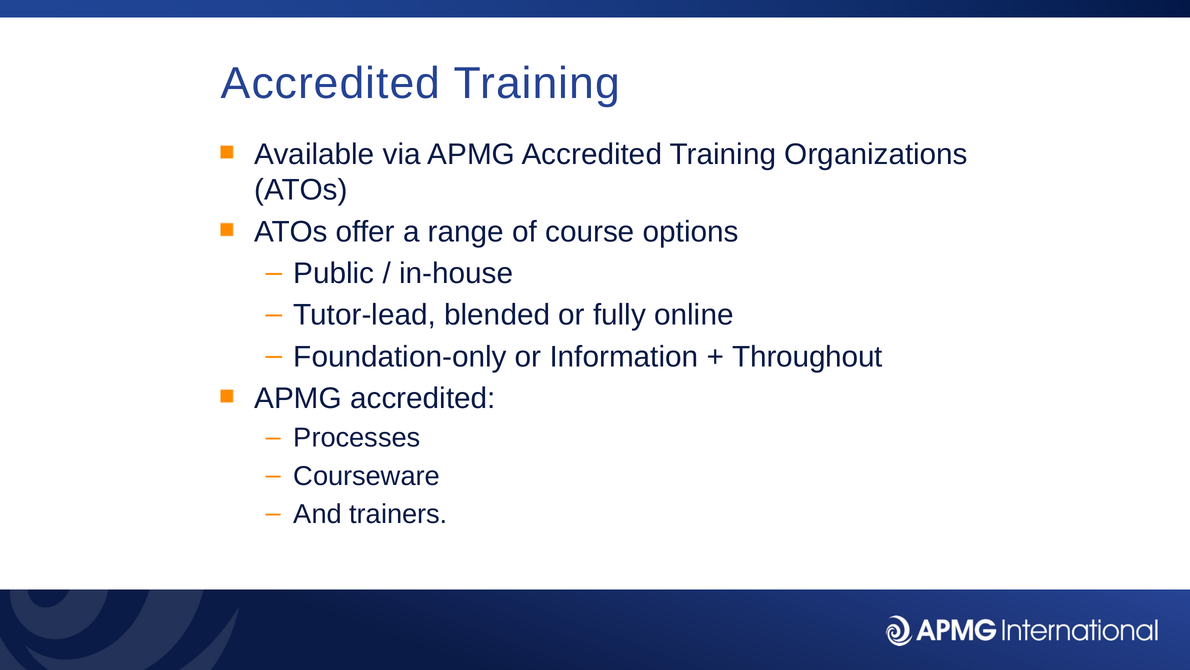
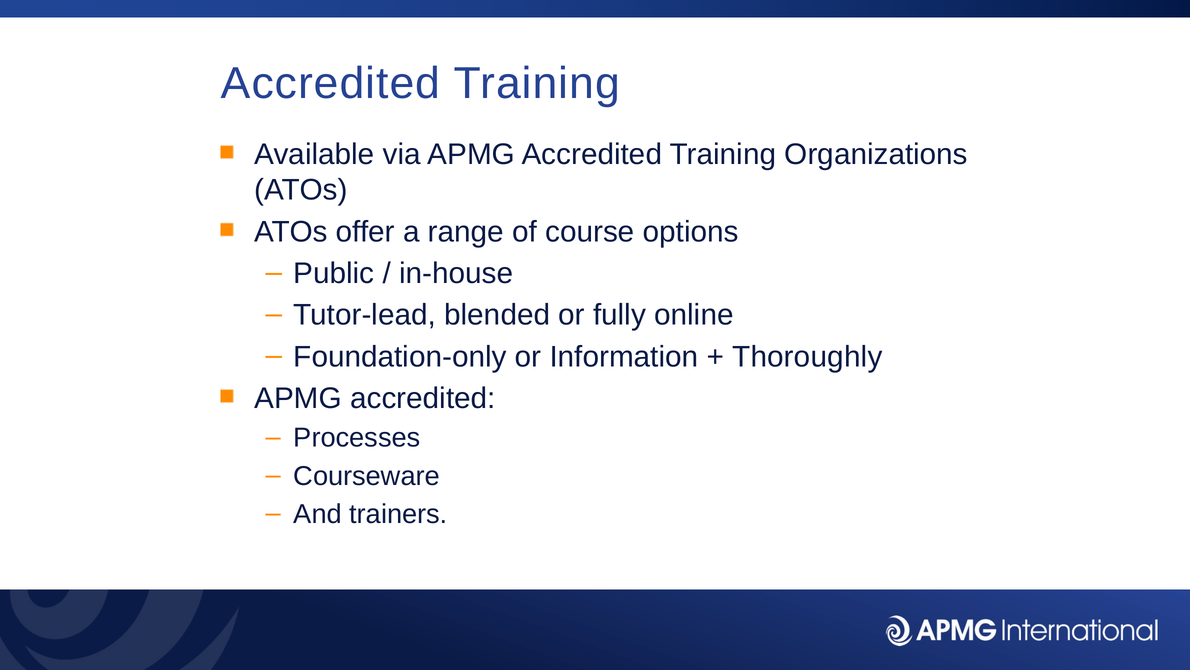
Throughout: Throughout -> Thoroughly
